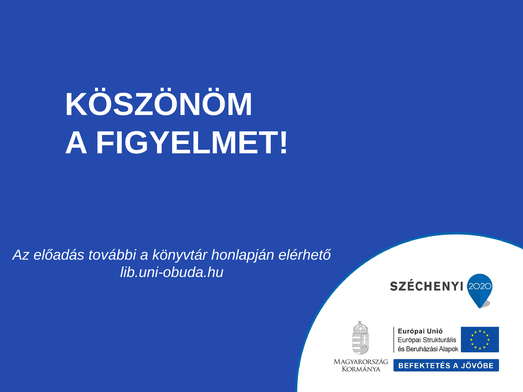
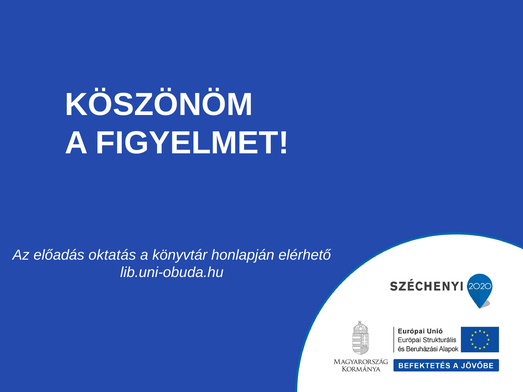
további: további -> oktatás
